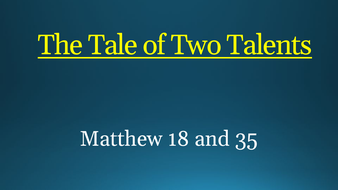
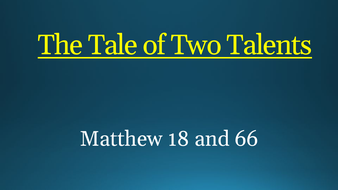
35: 35 -> 66
